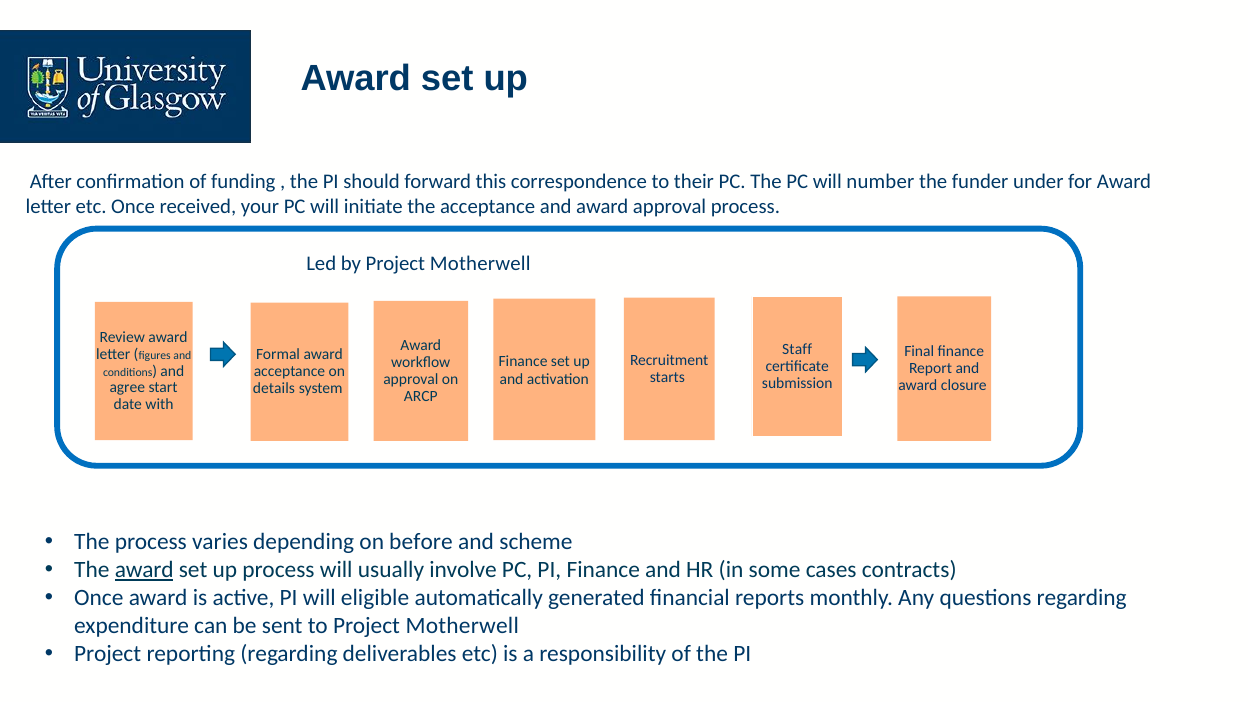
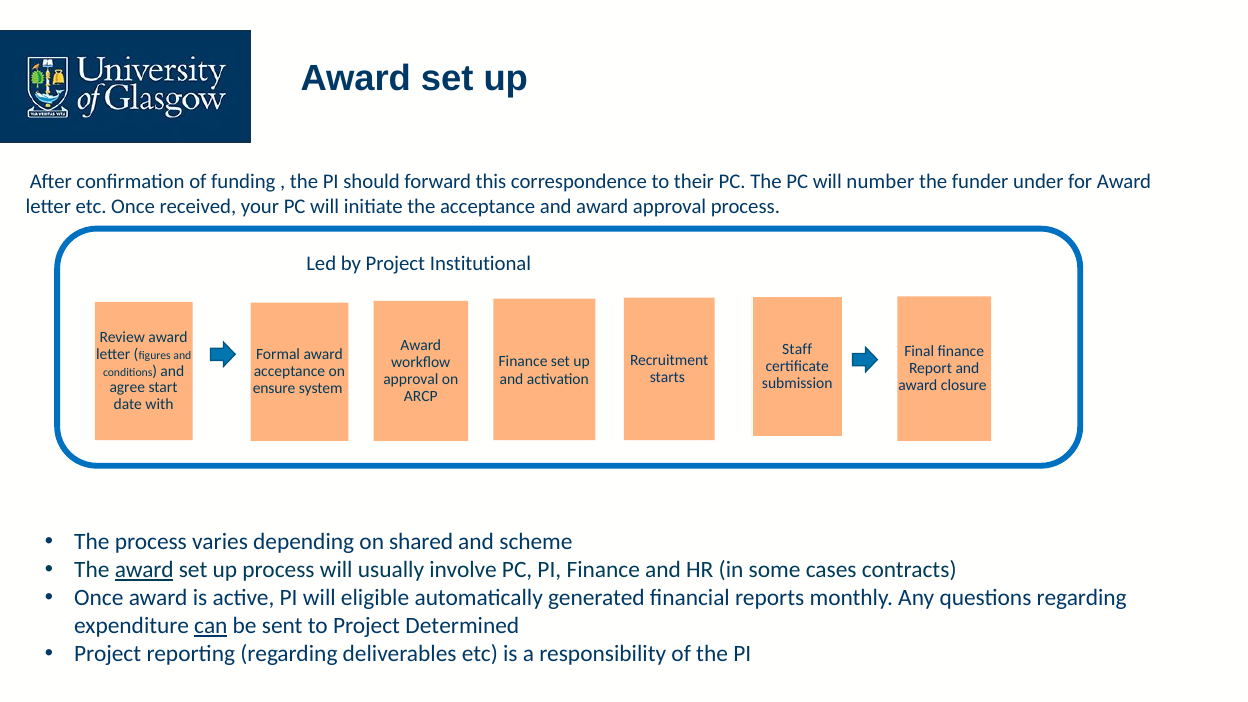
by Project Motherwell: Motherwell -> Institutional
details: details -> ensure
before: before -> shared
can underline: none -> present
to Project Motherwell: Motherwell -> Determined
